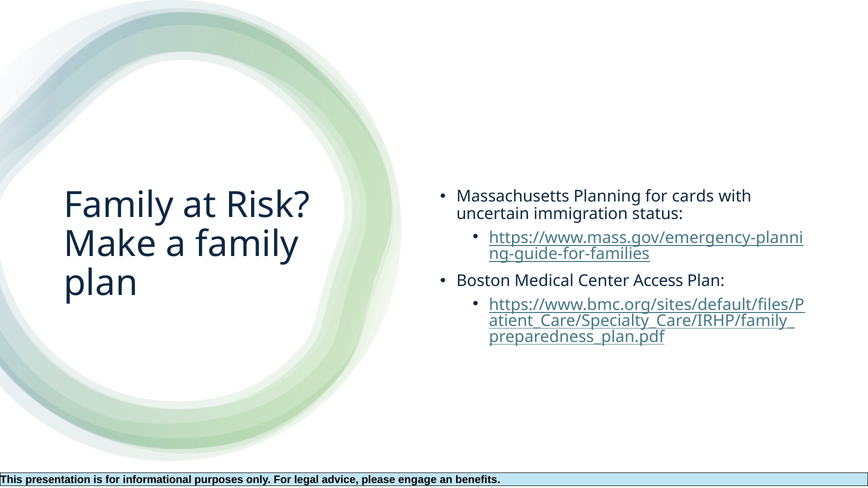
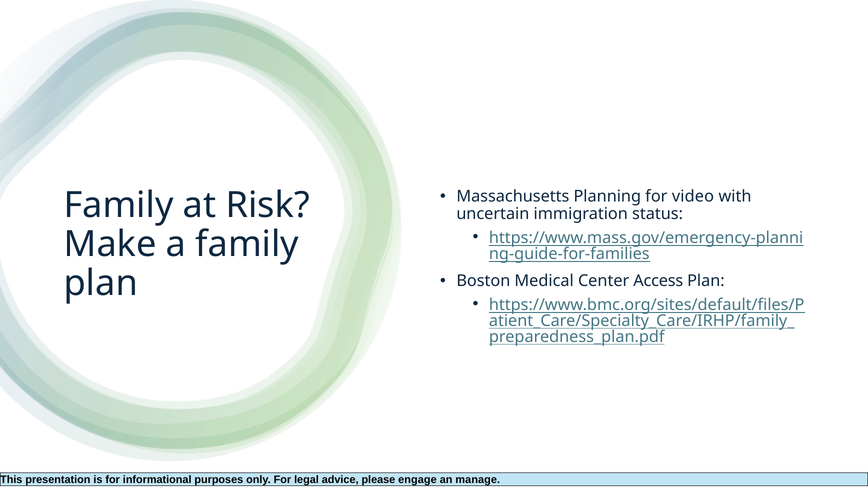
cards: cards -> video
benefits: benefits -> manage
